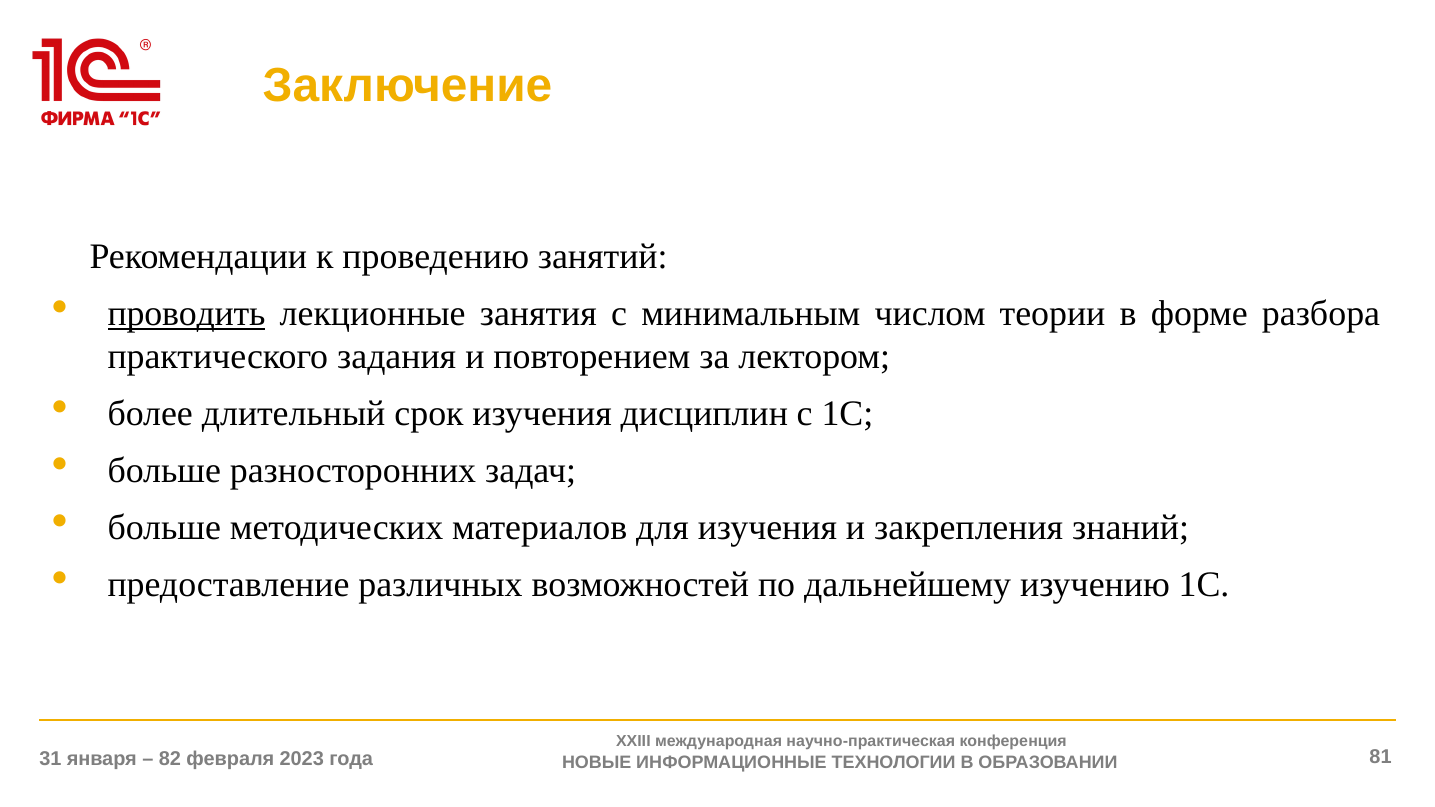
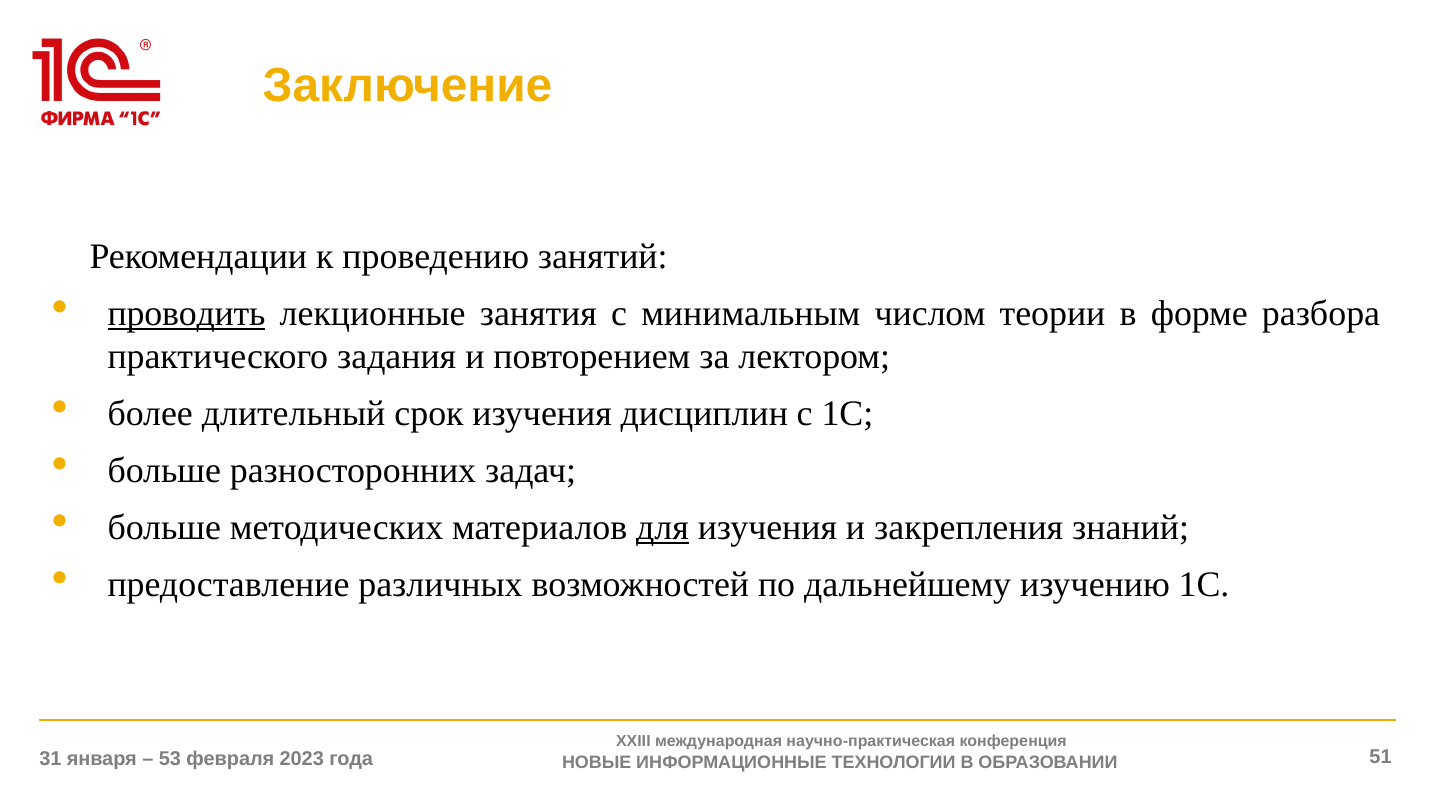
для underline: none -> present
82: 82 -> 53
81: 81 -> 51
